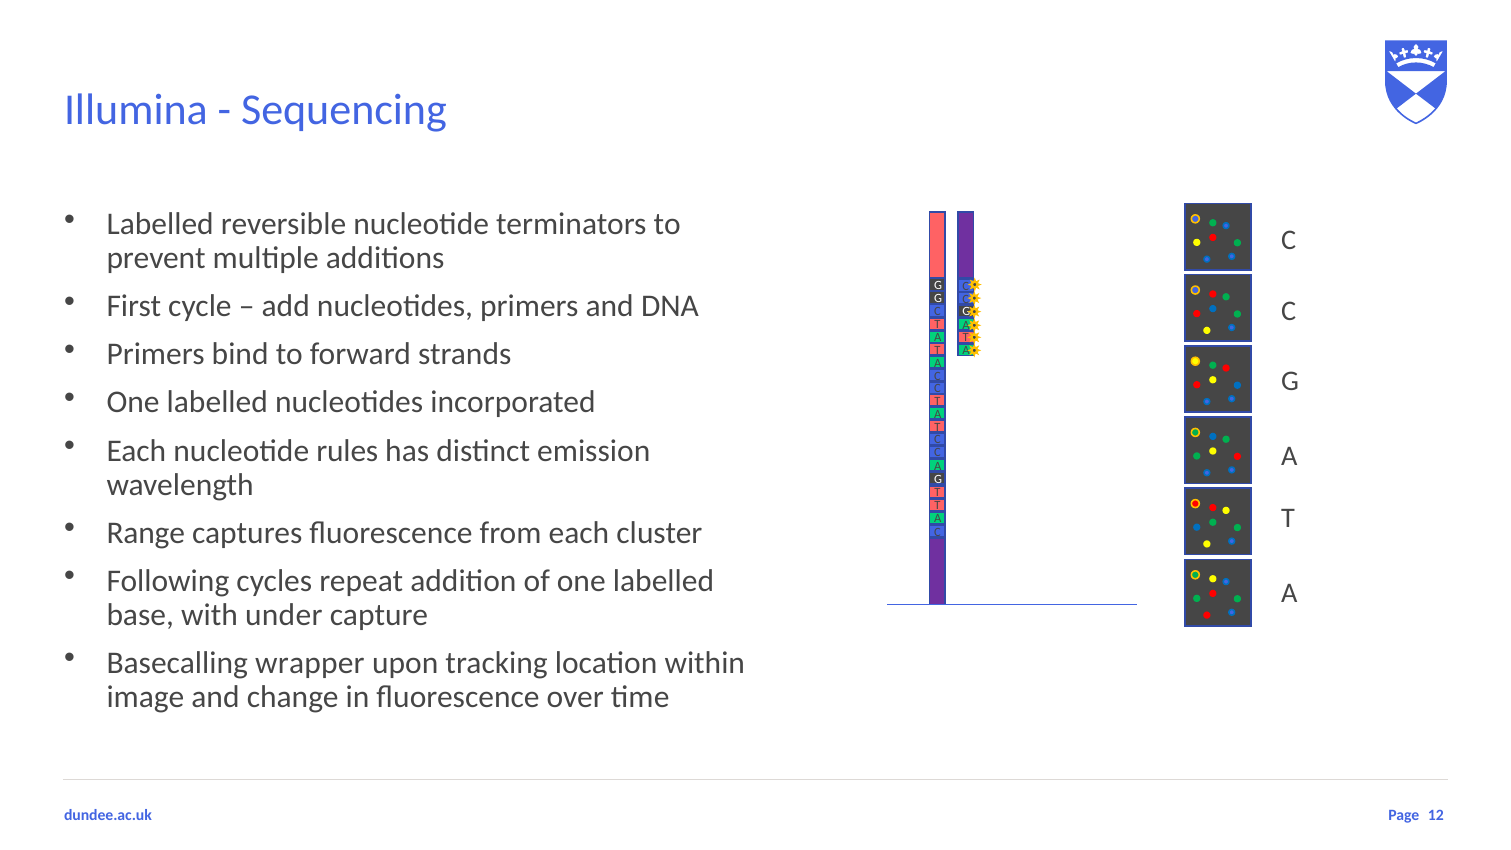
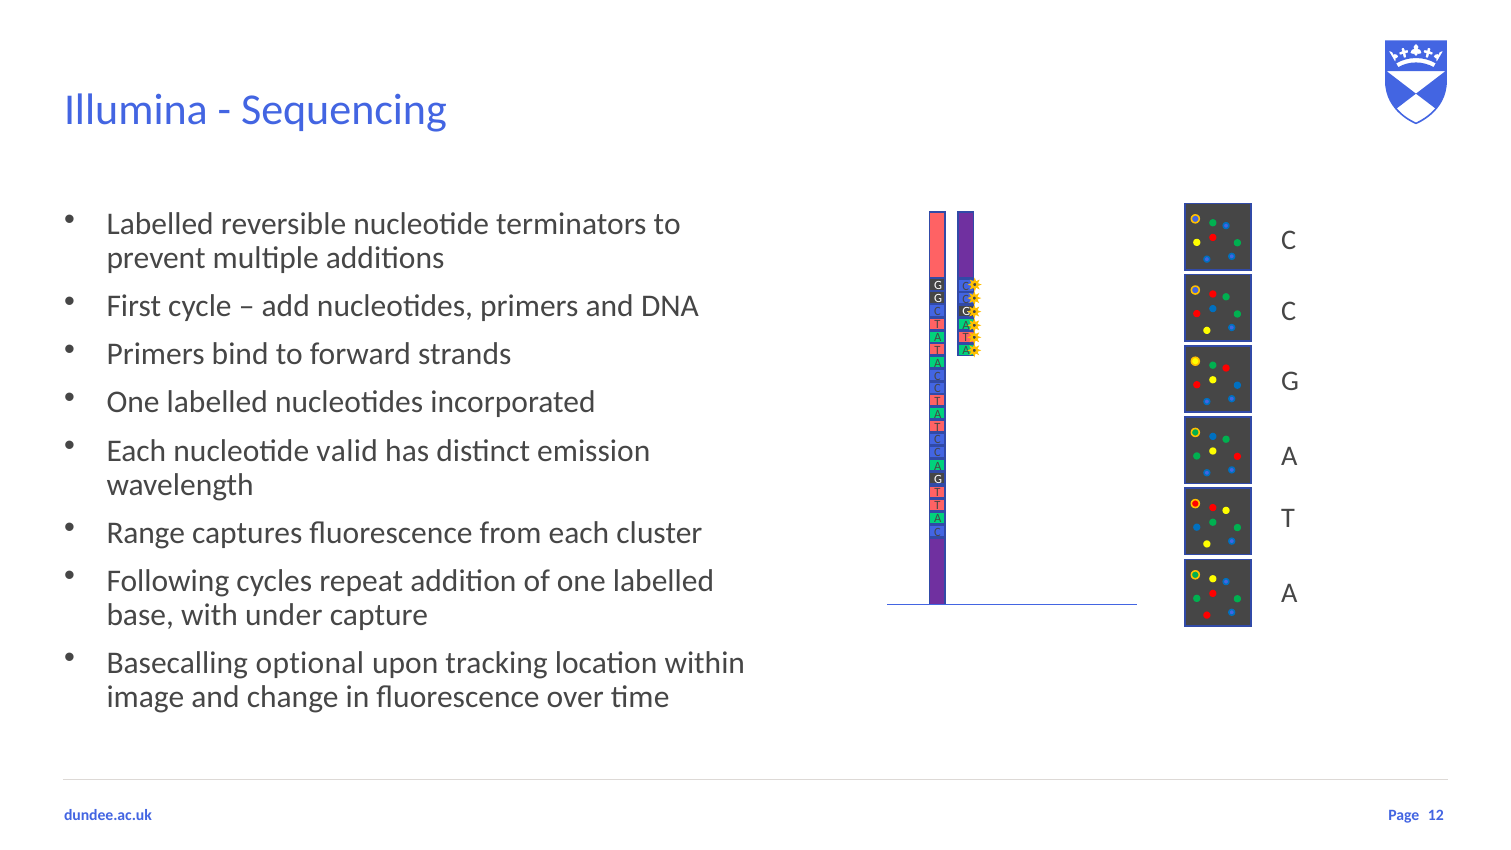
rules: rules -> valid
wrapper: wrapper -> optional
